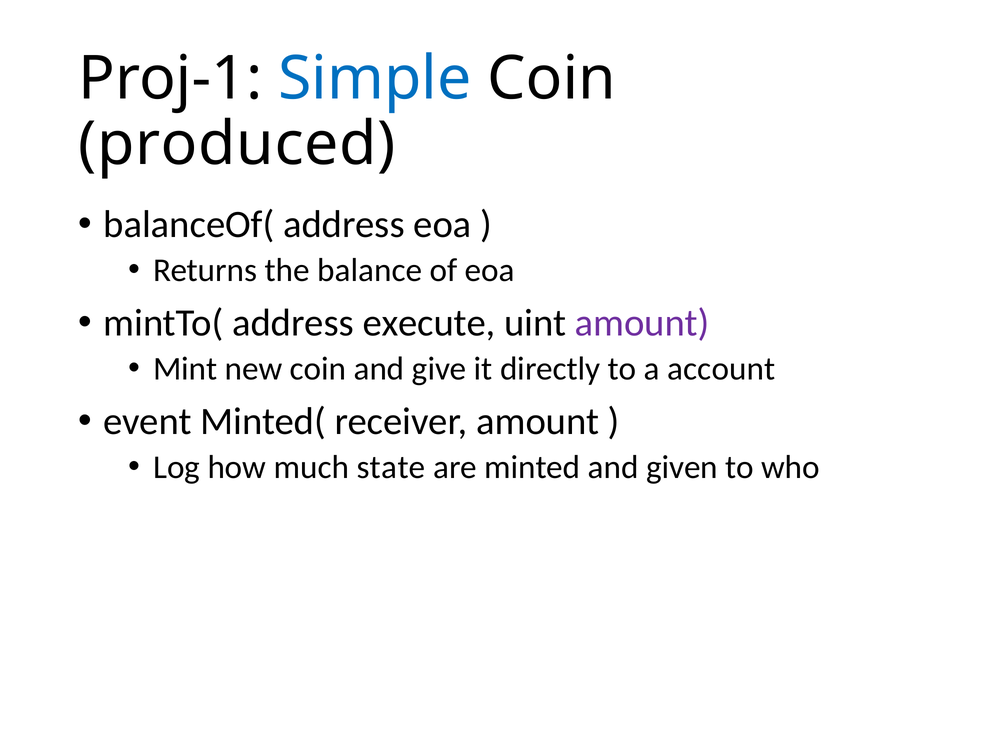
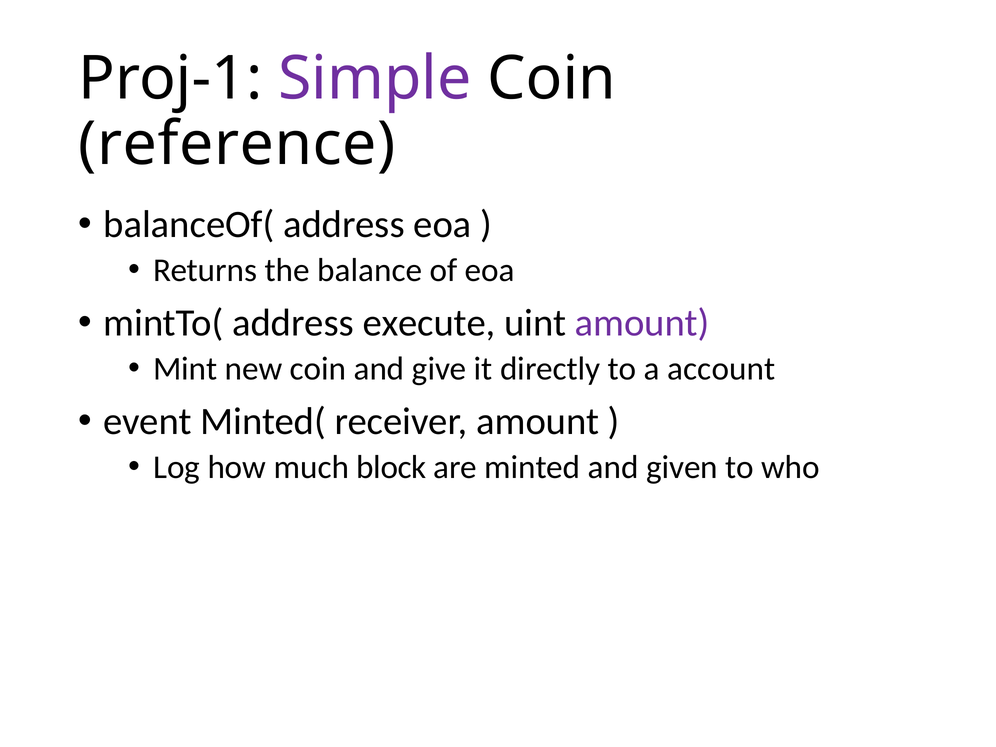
Simple colour: blue -> purple
produced: produced -> reference
state: state -> block
